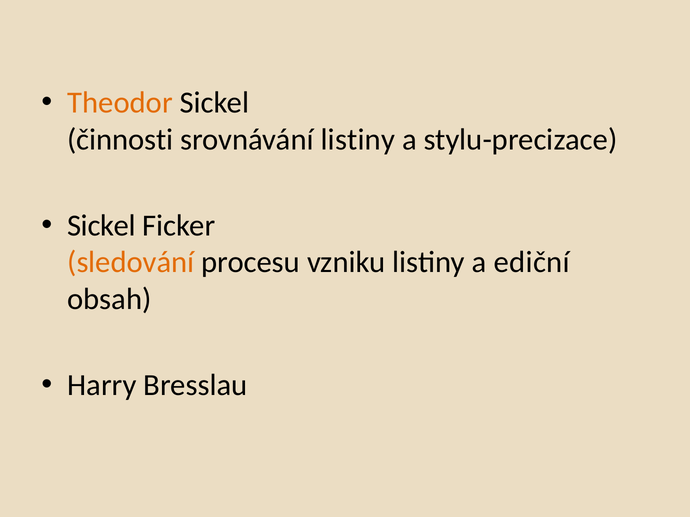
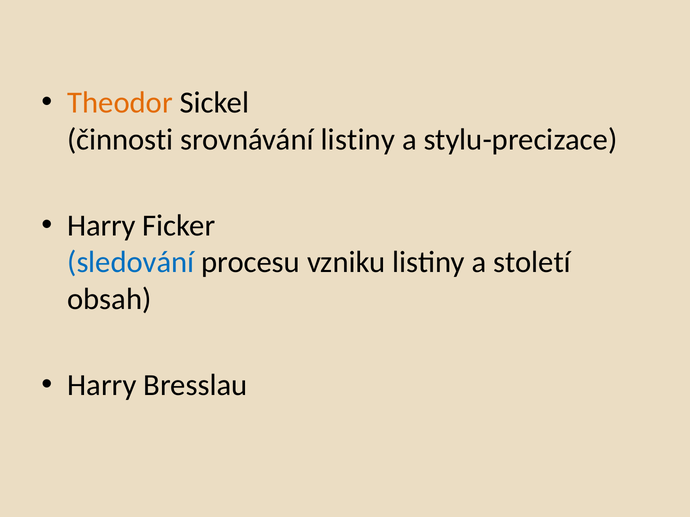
Sickel at (101, 226): Sickel -> Harry
sledování colour: orange -> blue
ediční: ediční -> století
